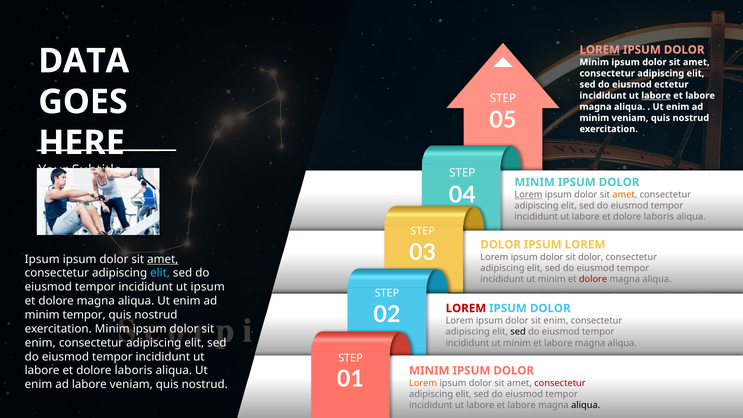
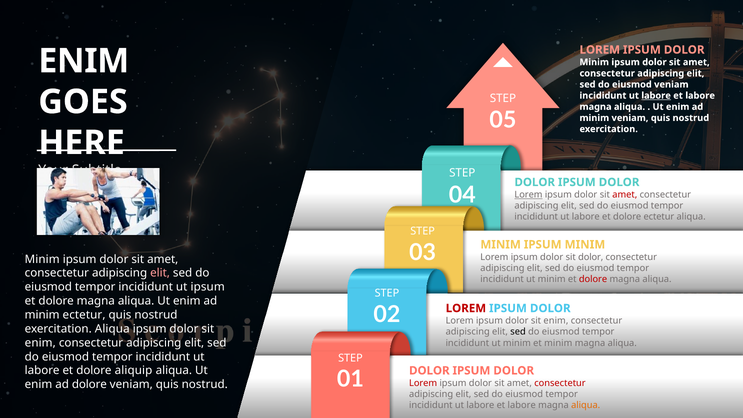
LOREM at (600, 50) underline: present -> none
DATA at (84, 61): DATA -> ENIM
eiusmod ectetur: ectetur -> veniam
MINIM at (535, 182): MINIM -> DOLOR
amet at (625, 195) colour: orange -> red
laboris at (659, 217): laboris -> ectetur
03 DOLOR: DOLOR -> MINIM
IPSUM LOREM: LOREM -> MINIM
Ipsum at (42, 259): Ipsum -> Minim
amet at (163, 259) underline: present -> none
elit at (160, 273) colour: light blue -> pink
minim tempor: tempor -> ectetur
exercitation Minim: Minim -> Aliqua
labore at (558, 343): labore -> minim
laboris at (133, 371): laboris -> aliquip
01 MINIM: MINIM -> DOLOR
Lorem at (423, 383) colour: orange -> red
ad labore: labore -> dolore
aliqua at (586, 405) colour: black -> orange
